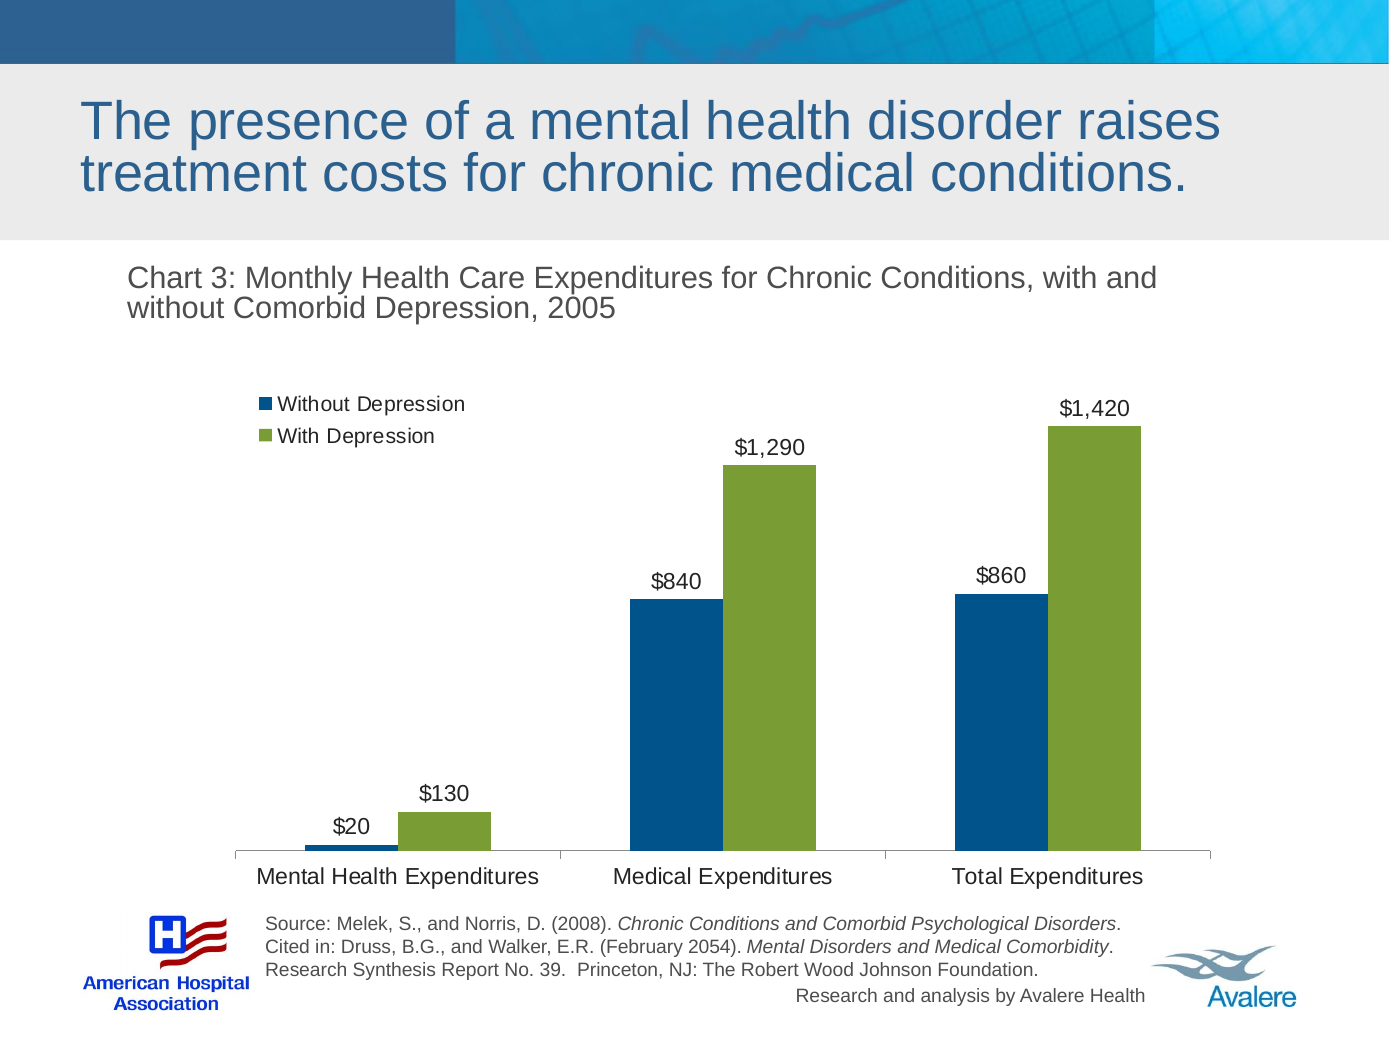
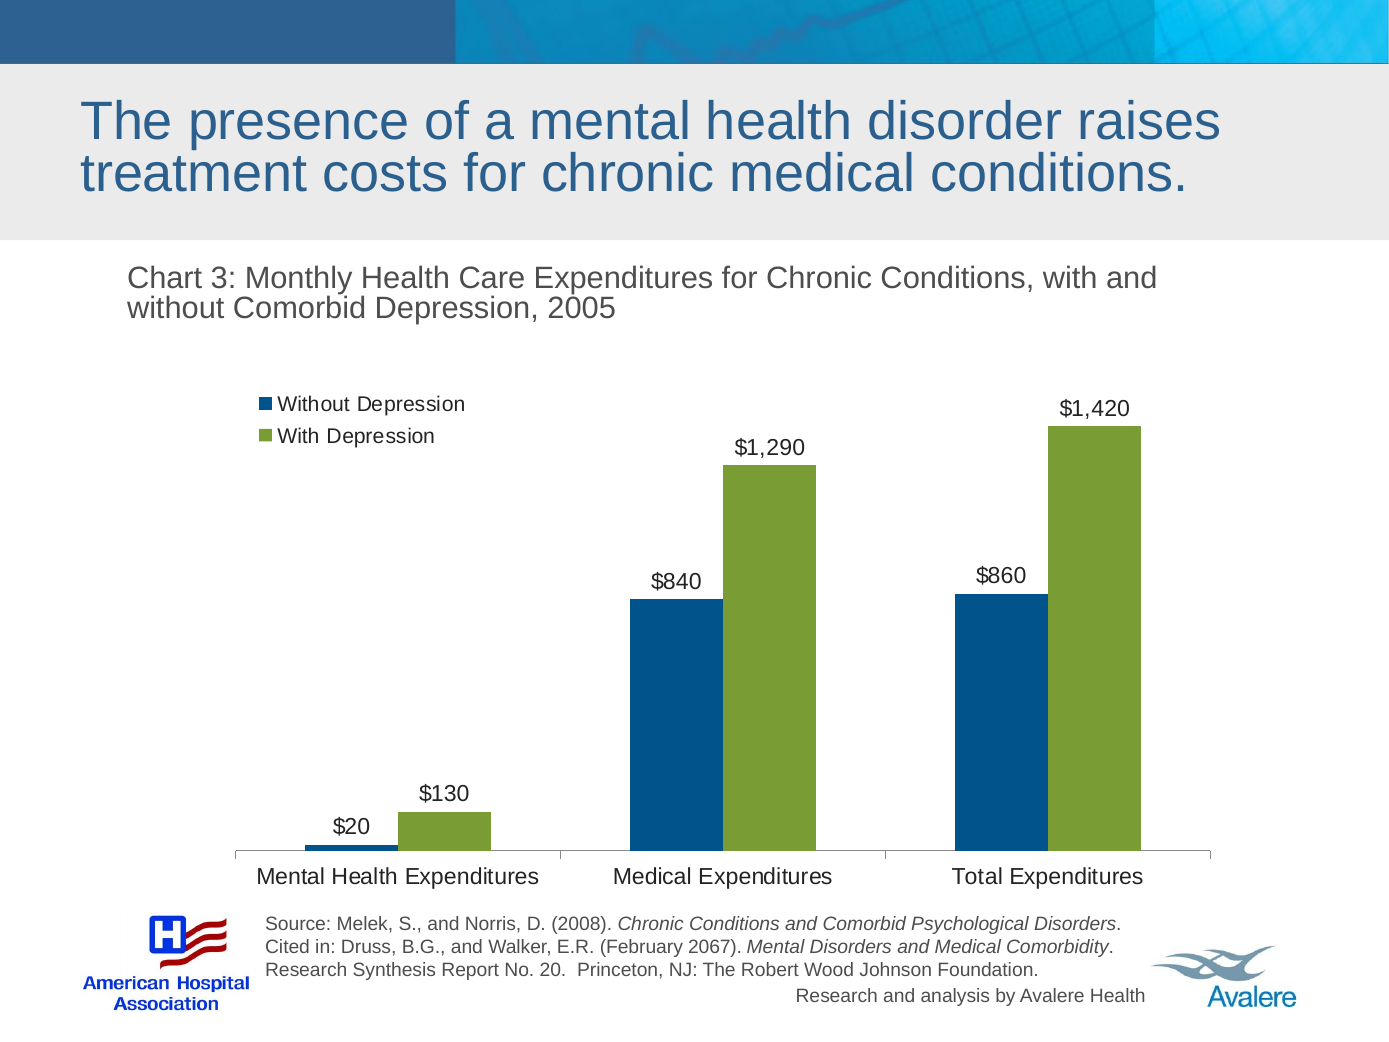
2054: 2054 -> 2067
39: 39 -> 20
